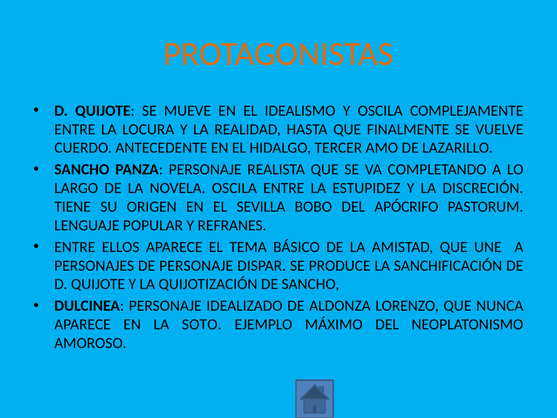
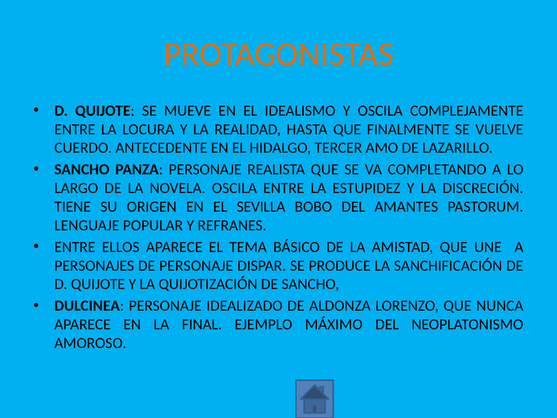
APÓCRIFO: APÓCRIFO -> AMANTES
SOTO: SOTO -> FINAL
